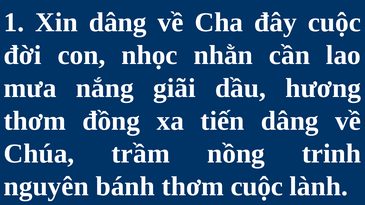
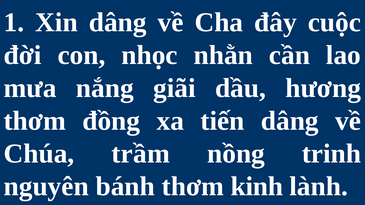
thơm cuộc: cuộc -> kinh
